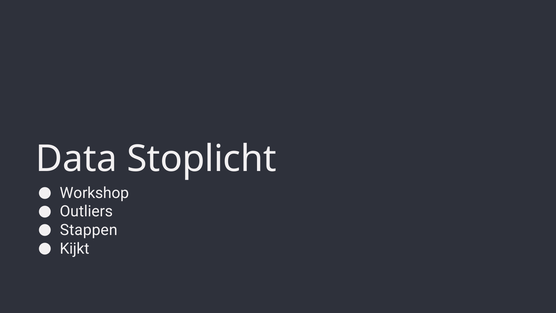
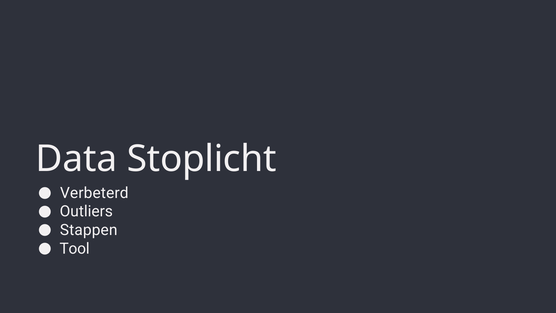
Workshop: Workshop -> Verbeterd
Kijkt: Kijkt -> Tool
